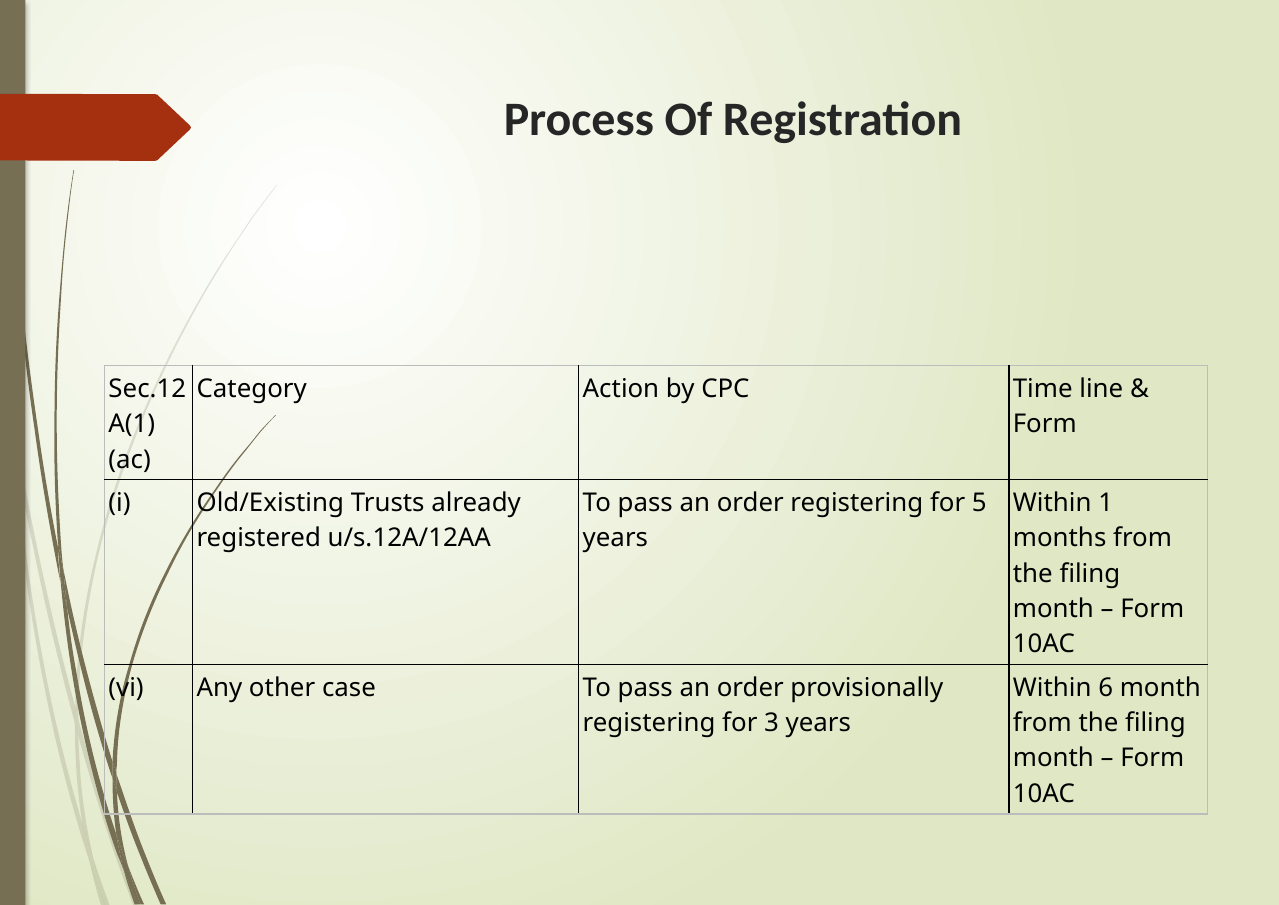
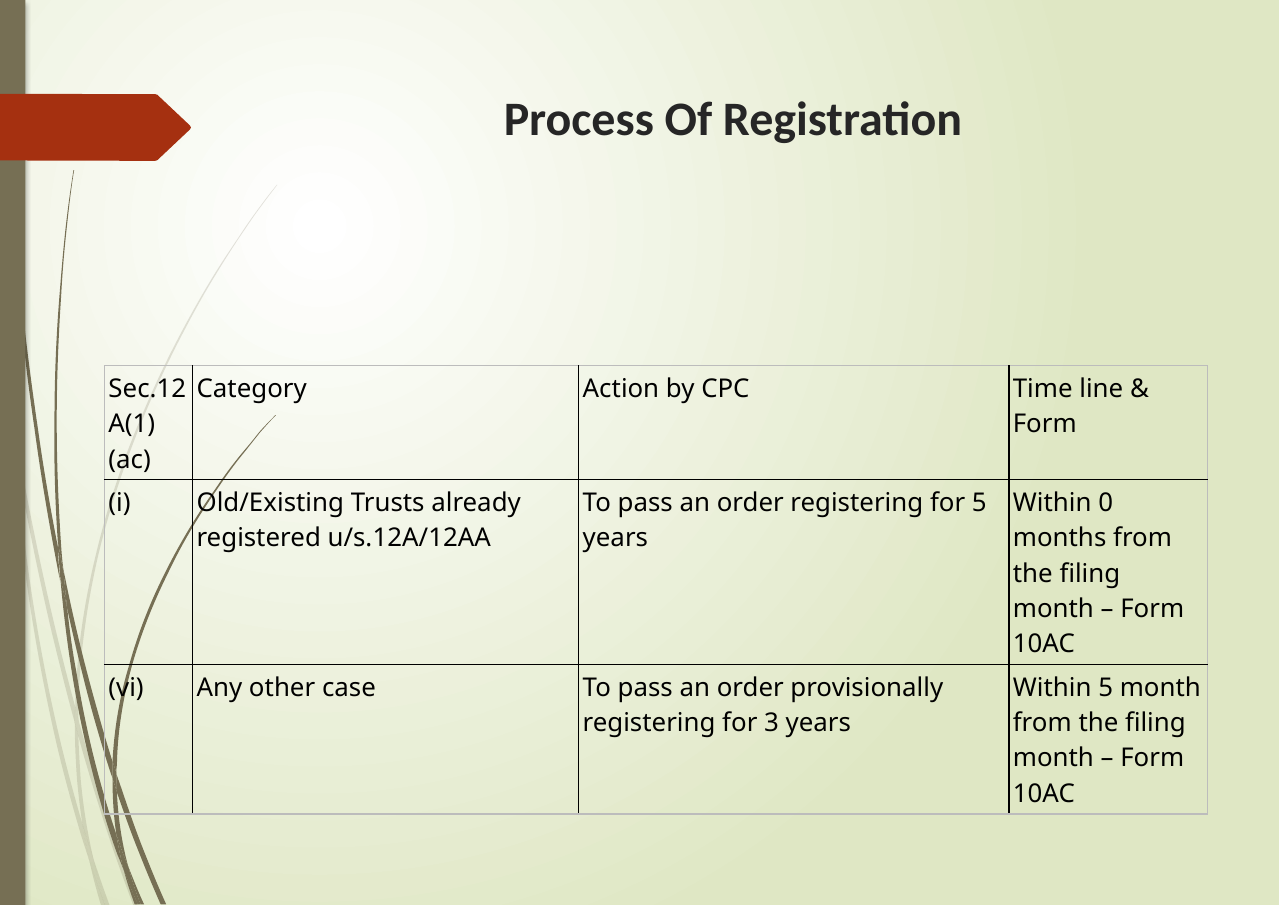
1: 1 -> 0
Within 6: 6 -> 5
